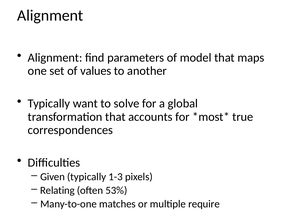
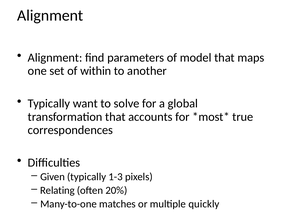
values: values -> within
53%: 53% -> 20%
require: require -> quickly
